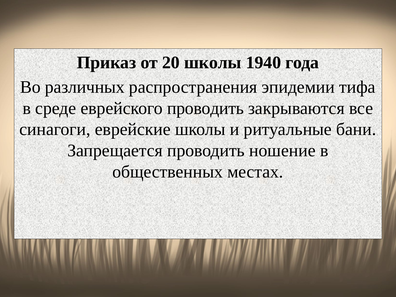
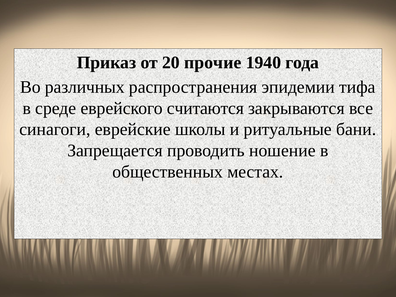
20 школы: школы -> прочие
еврейского проводить: проводить -> считаются
